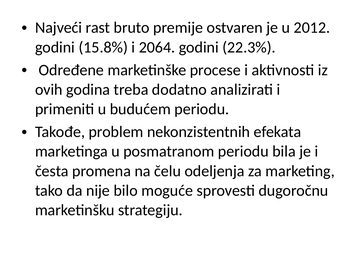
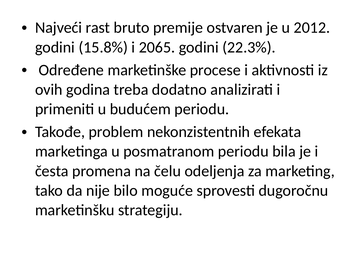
2064: 2064 -> 2065
